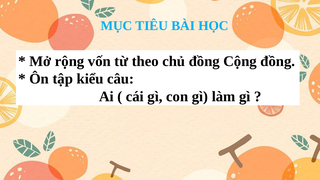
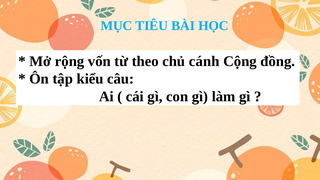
chủ đồng: đồng -> cánh
